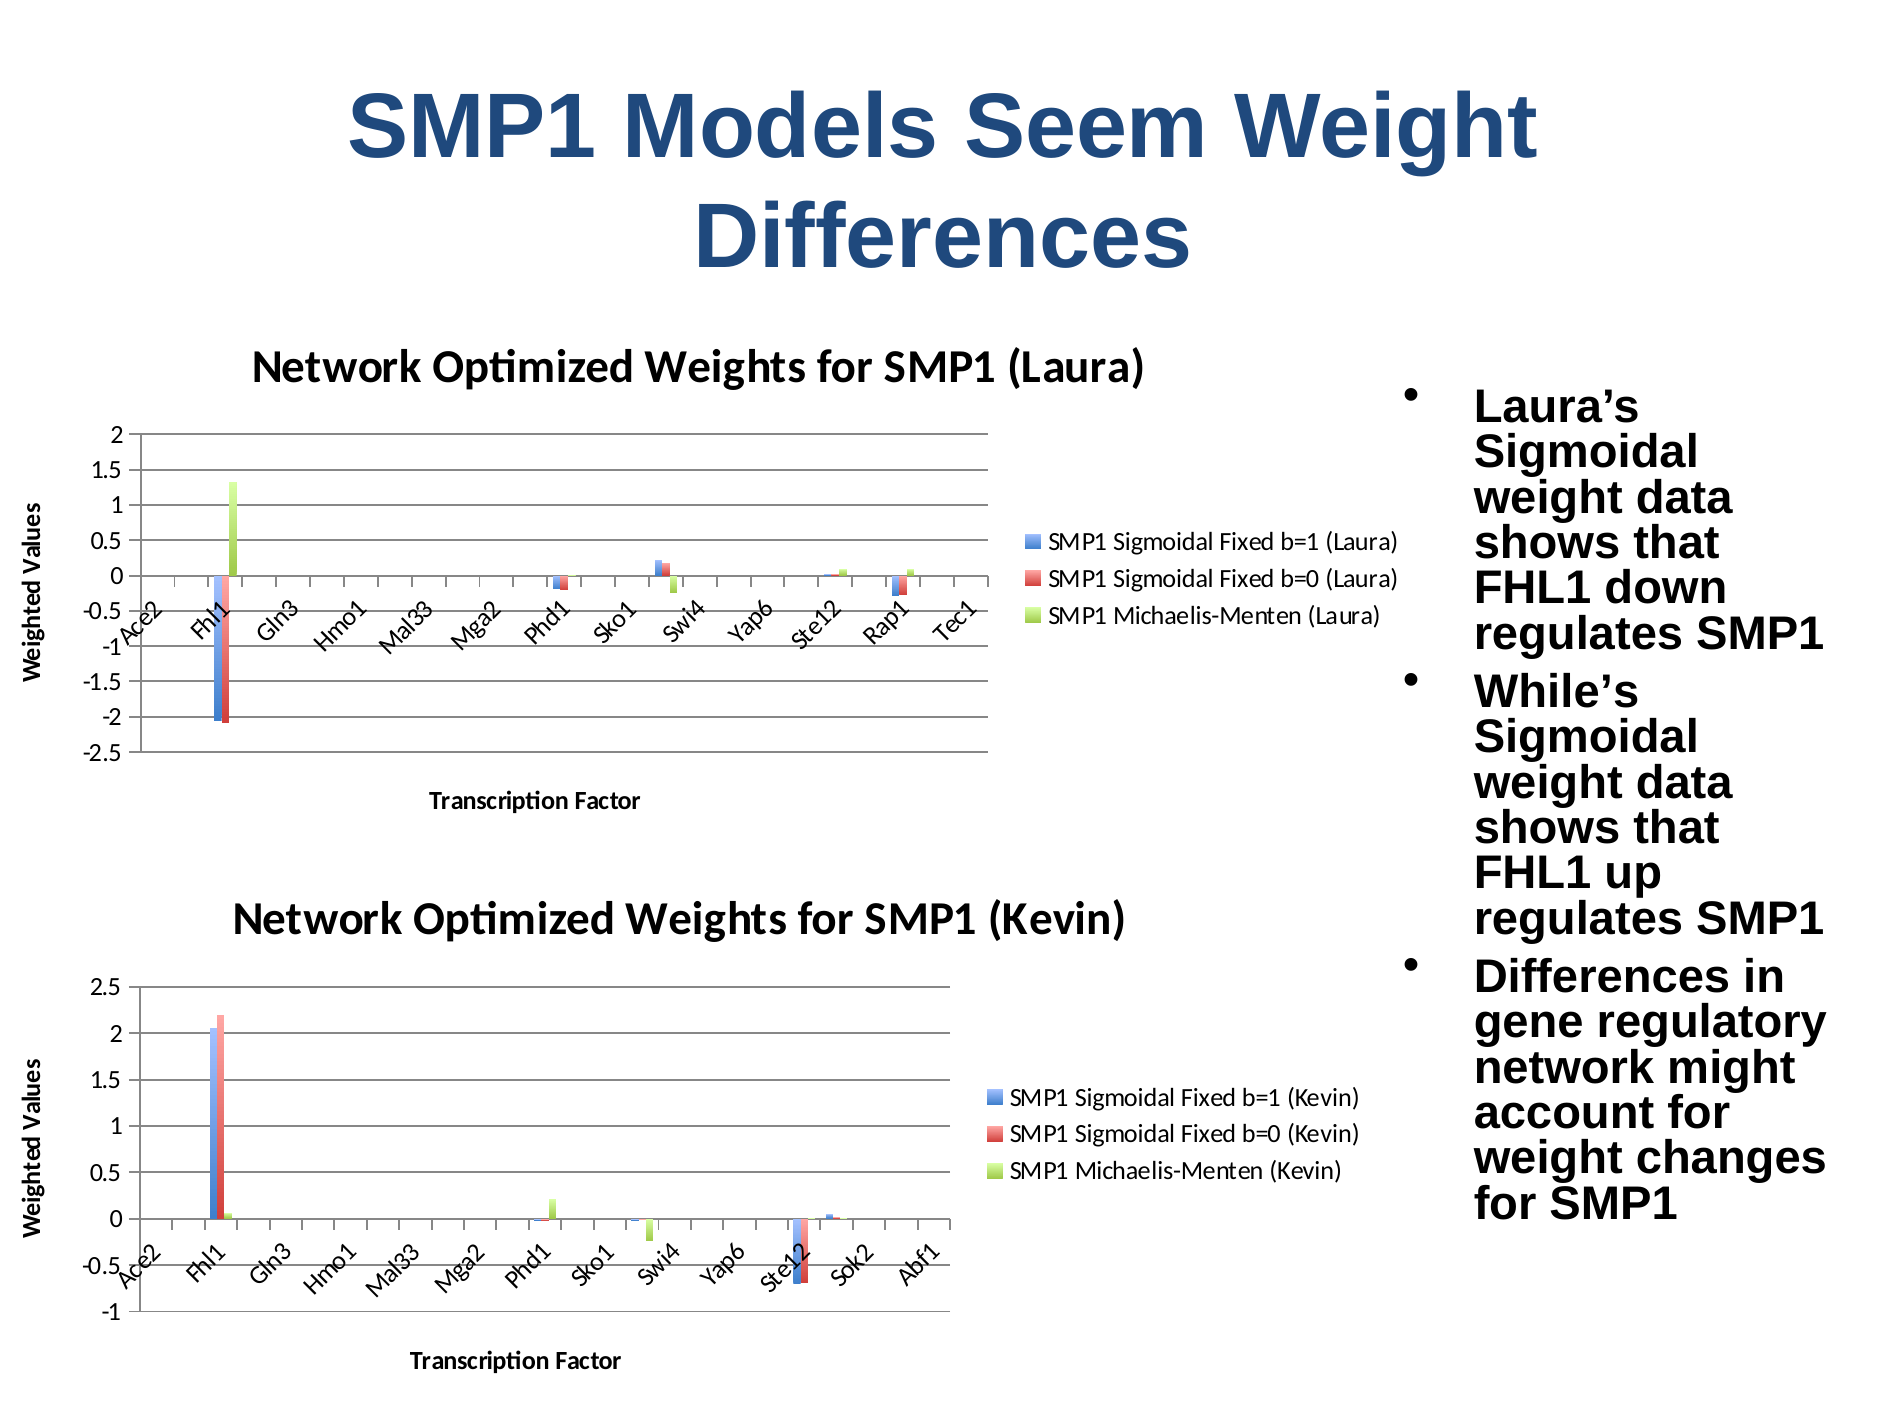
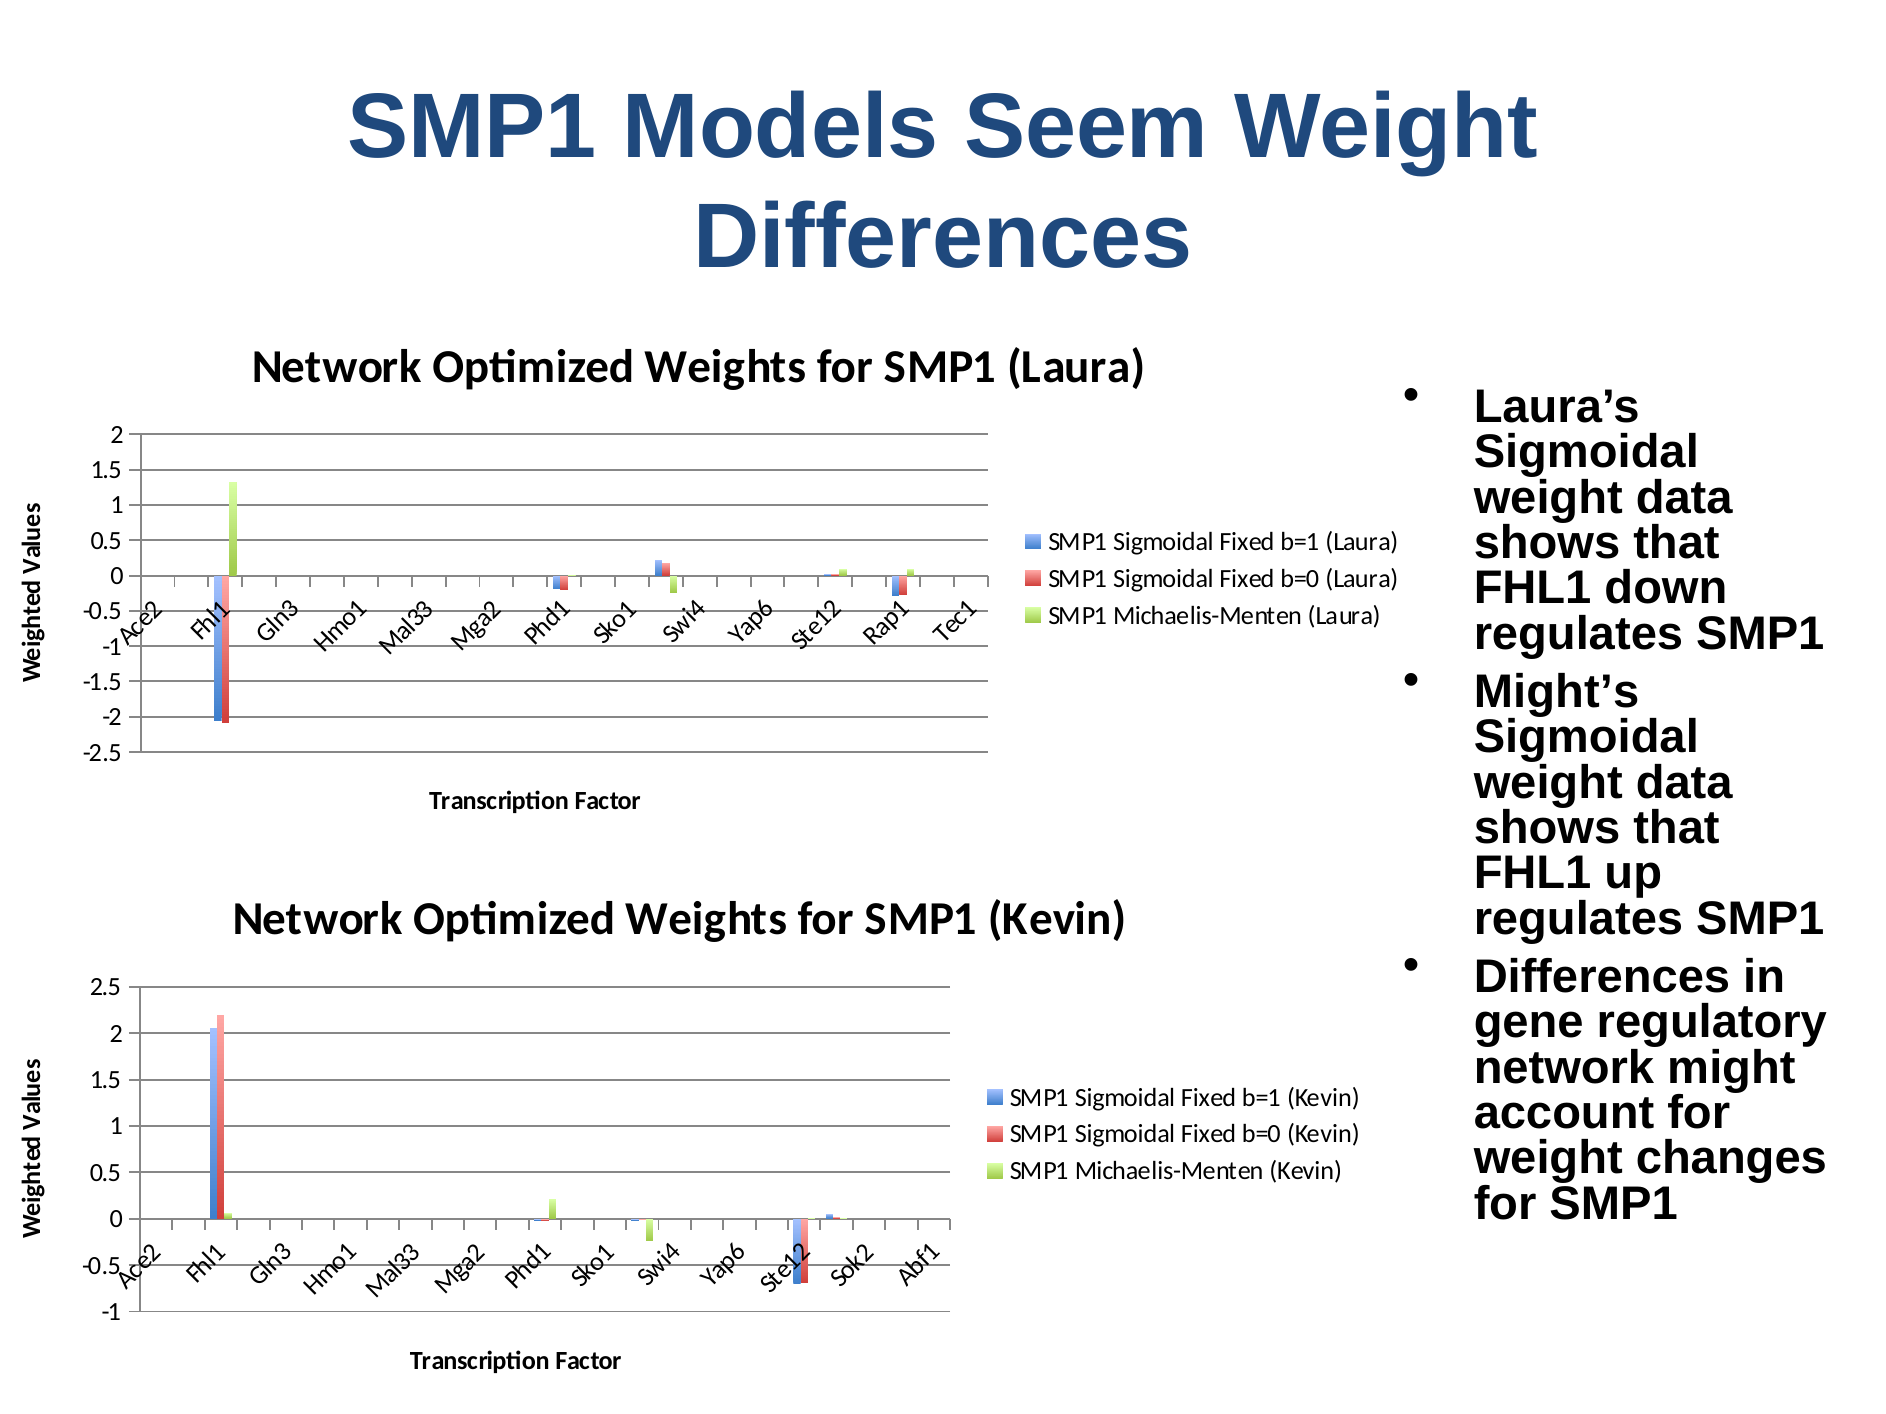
While’s: While’s -> Might’s
